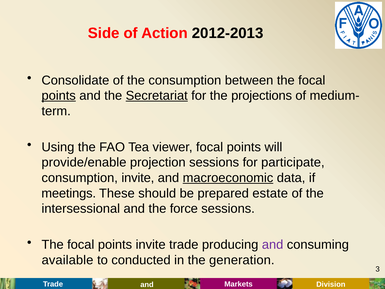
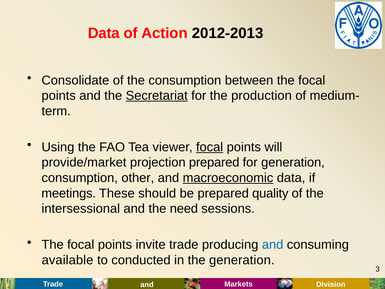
Side at (104, 33): Side -> Data
points at (59, 96) underline: present -> none
projections: projections -> production
focal at (210, 147) underline: none -> present
provide/enable: provide/enable -> provide/market
projection sessions: sessions -> prepared
for participate: participate -> generation
consumption invite: invite -> other
estate: estate -> quality
force: force -> need
and at (273, 244) colour: purple -> blue
